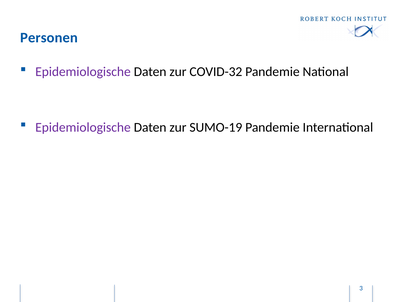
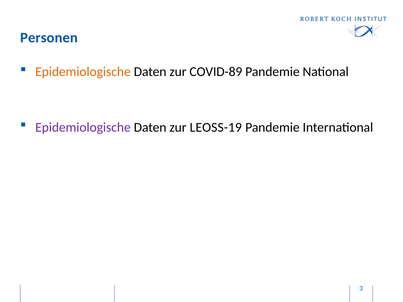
Epidemiologische at (83, 72) colour: purple -> orange
COVID-32: COVID-32 -> COVID-89
SUMO-19: SUMO-19 -> LEOSS-19
